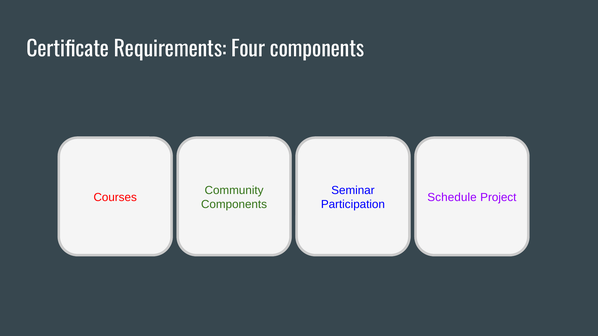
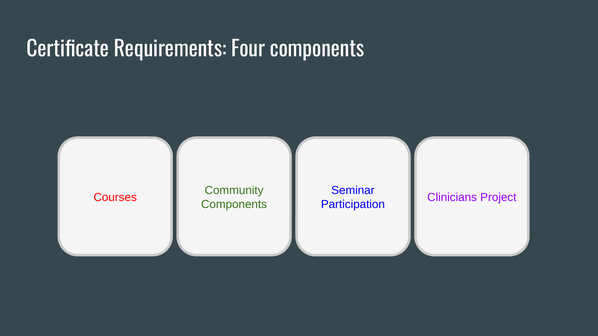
Schedule: Schedule -> Clinicians
